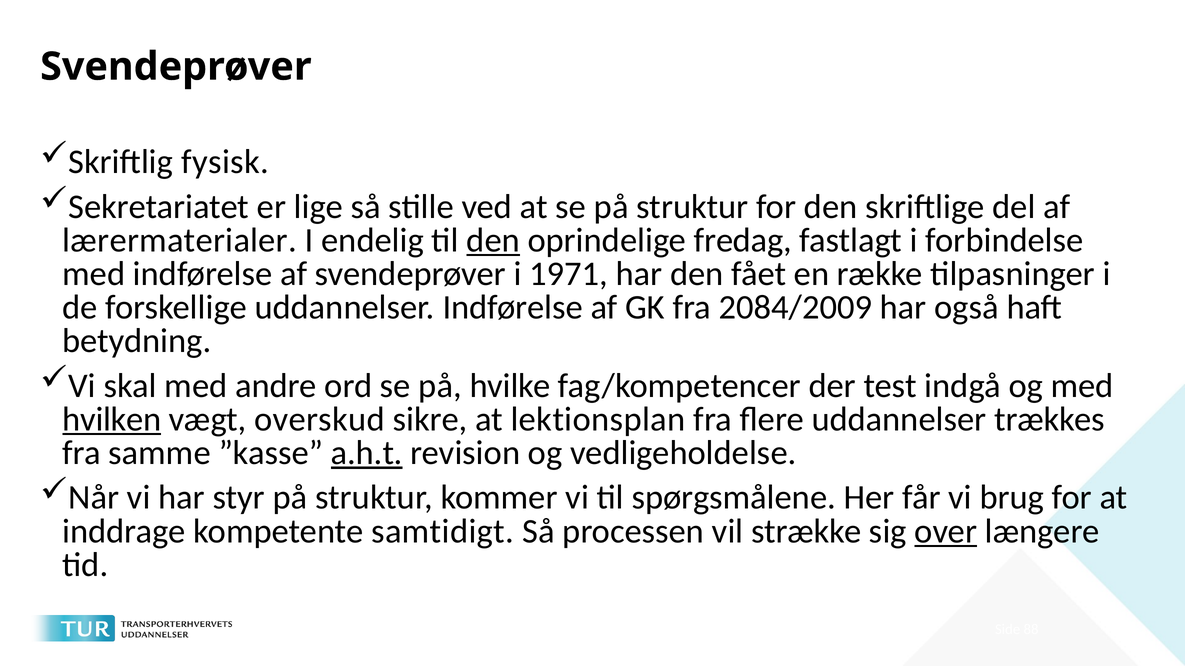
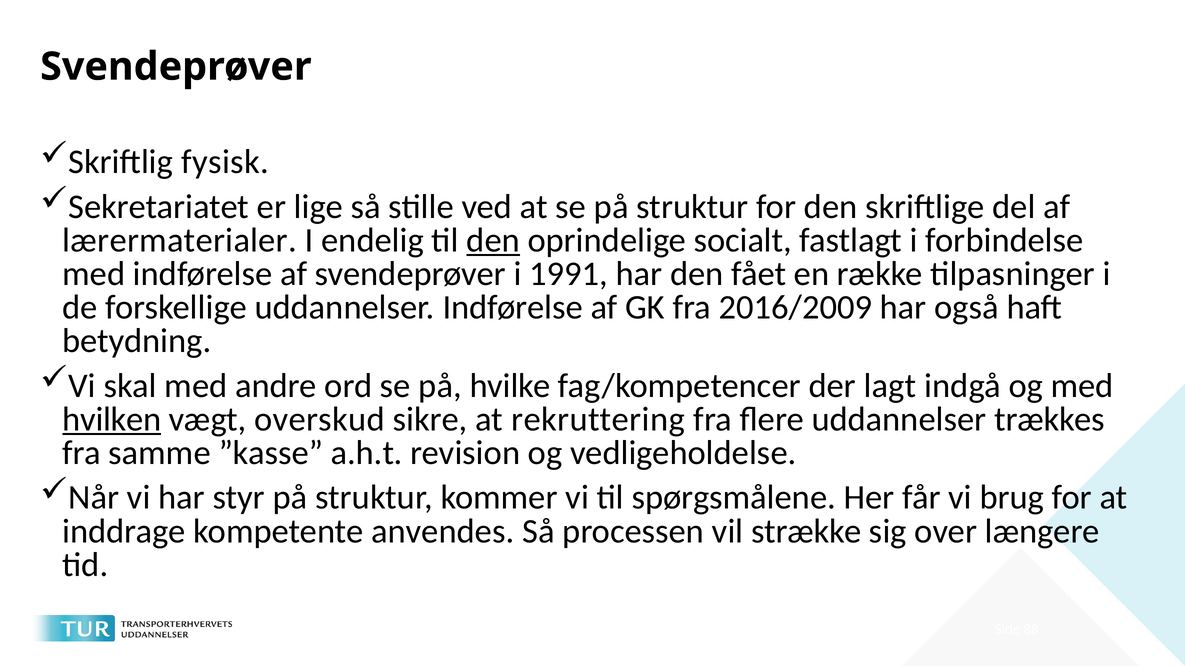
fredag: fredag -> socialt
1971: 1971 -> 1991
2084/2009: 2084/2009 -> 2016/2009
test: test -> lagt
lektionsplan: lektionsplan -> rekruttering
a.h.t underline: present -> none
samtidigt: samtidigt -> anvendes
over underline: present -> none
